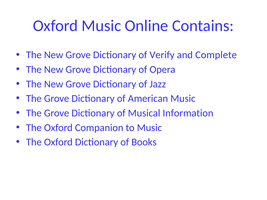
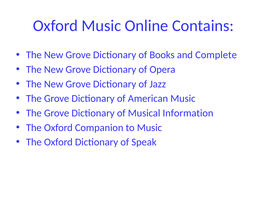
Verify: Verify -> Books
Books: Books -> Speak
